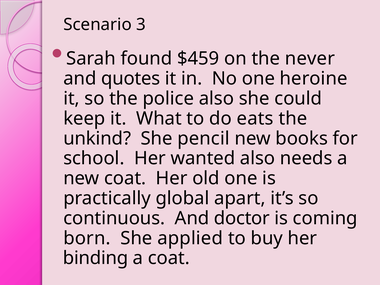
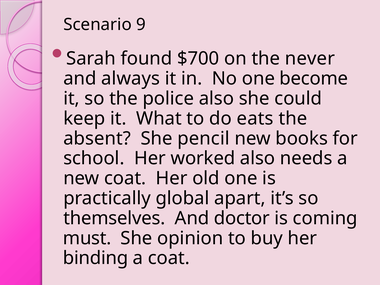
3: 3 -> 9
$459: $459 -> $700
quotes: quotes -> always
heroine: heroine -> become
unkind: unkind -> absent
wanted: wanted -> worked
continuous: continuous -> themselves
born: born -> must
applied: applied -> opinion
